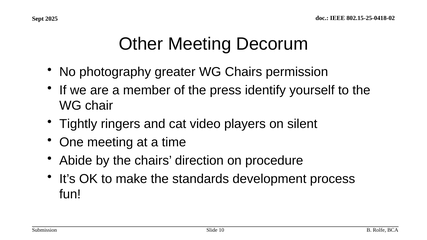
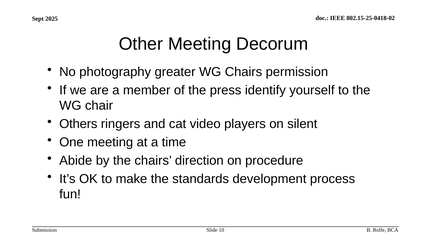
Tightly: Tightly -> Others
